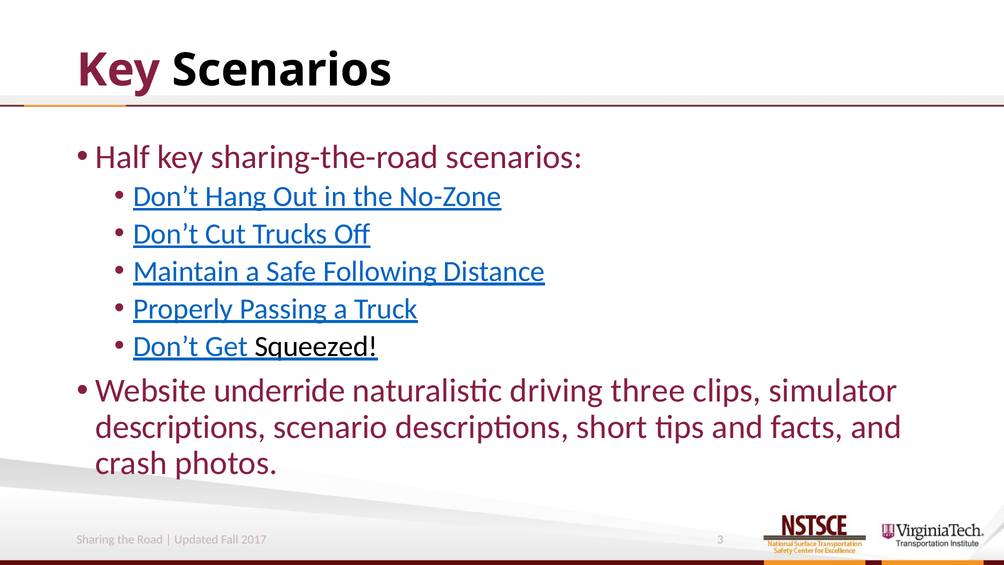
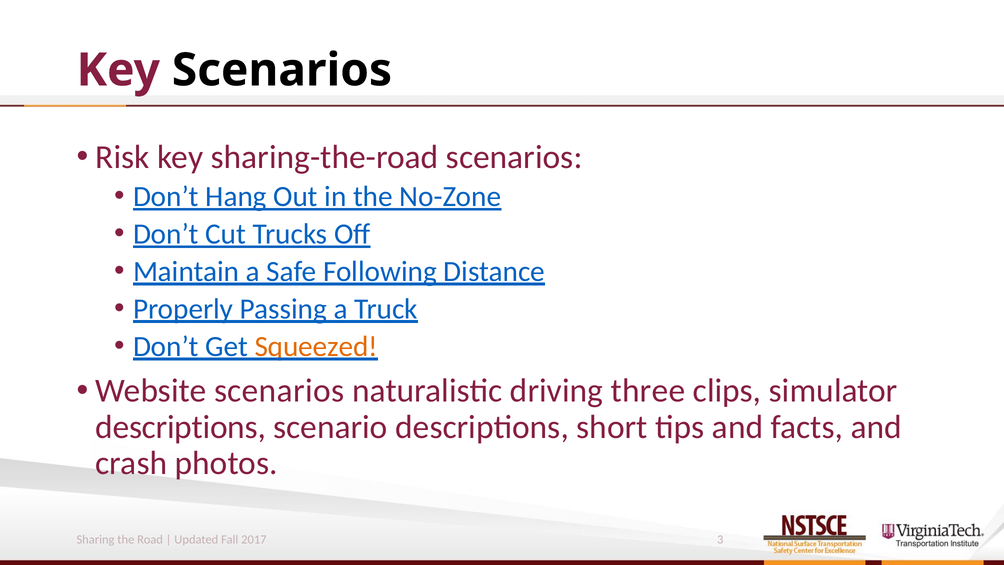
Half: Half -> Risk
Squeezed colour: black -> orange
Website underride: underride -> scenarios
